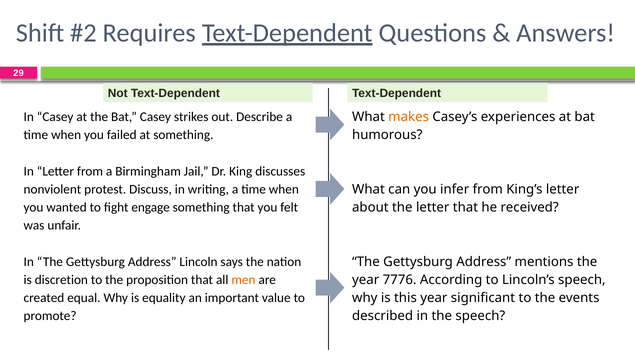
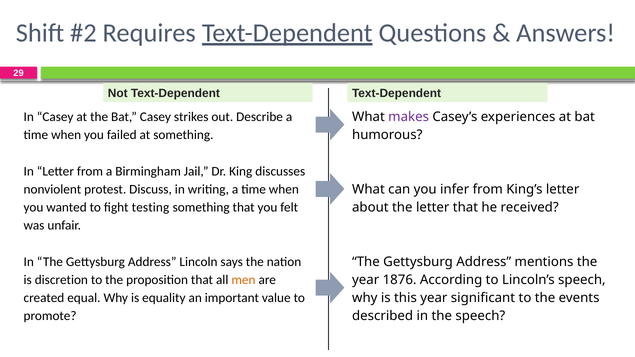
makes colour: orange -> purple
engage: engage -> testing
7776: 7776 -> 1876
